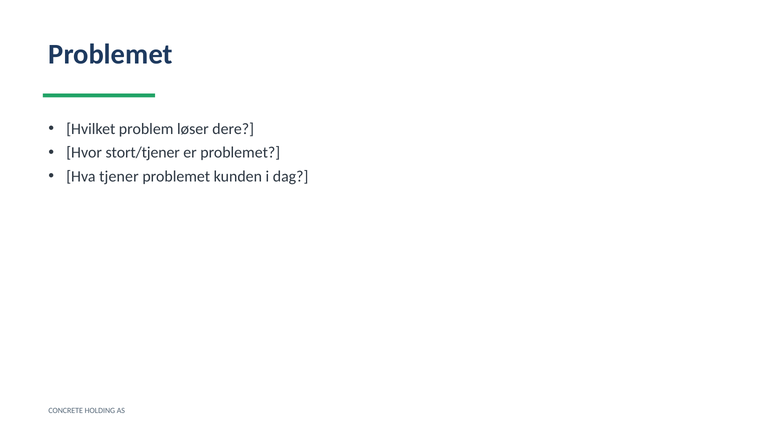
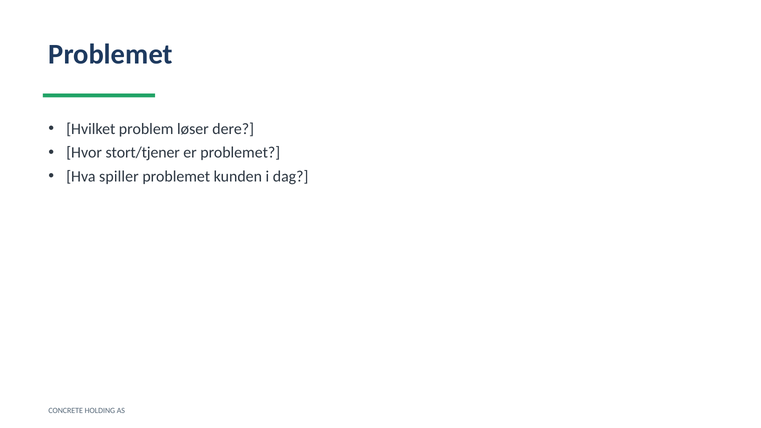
tjener: tjener -> spiller
